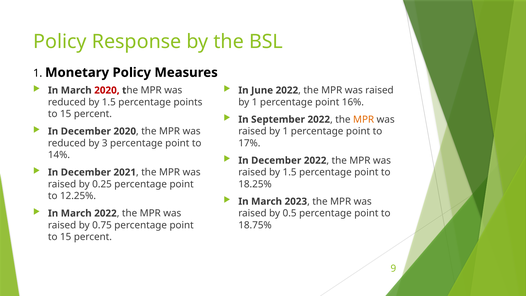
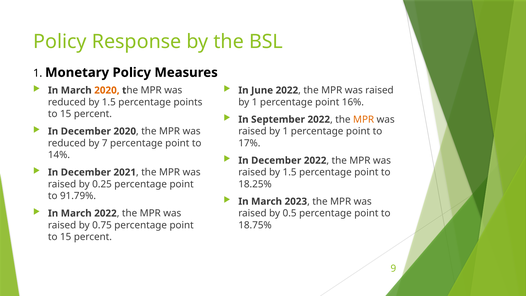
2020 at (107, 90) colour: red -> orange
3: 3 -> 7
12.25%: 12.25% -> 91.79%
